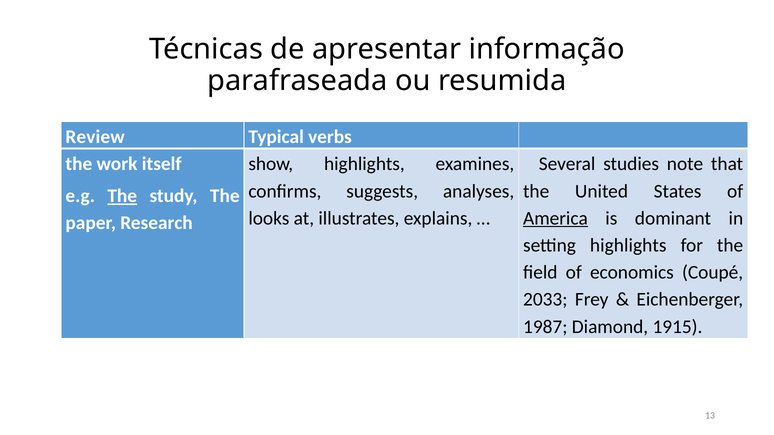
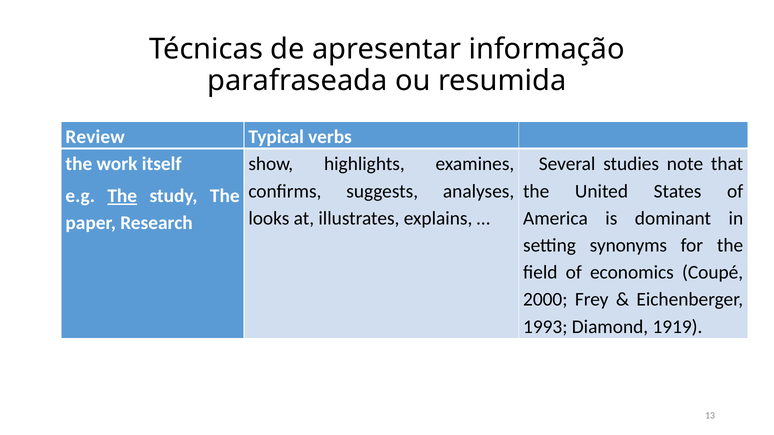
America underline: present -> none
setting highlights: highlights -> synonyms
2033: 2033 -> 2000
1987: 1987 -> 1993
1915: 1915 -> 1919
